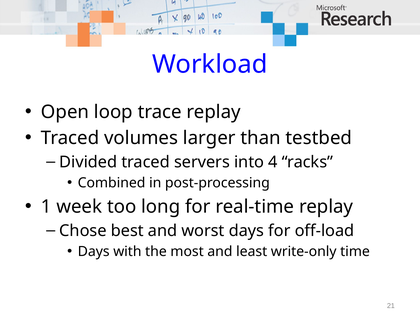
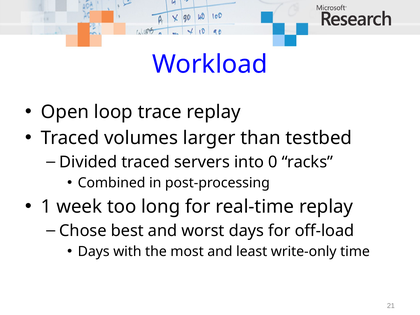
4: 4 -> 0
